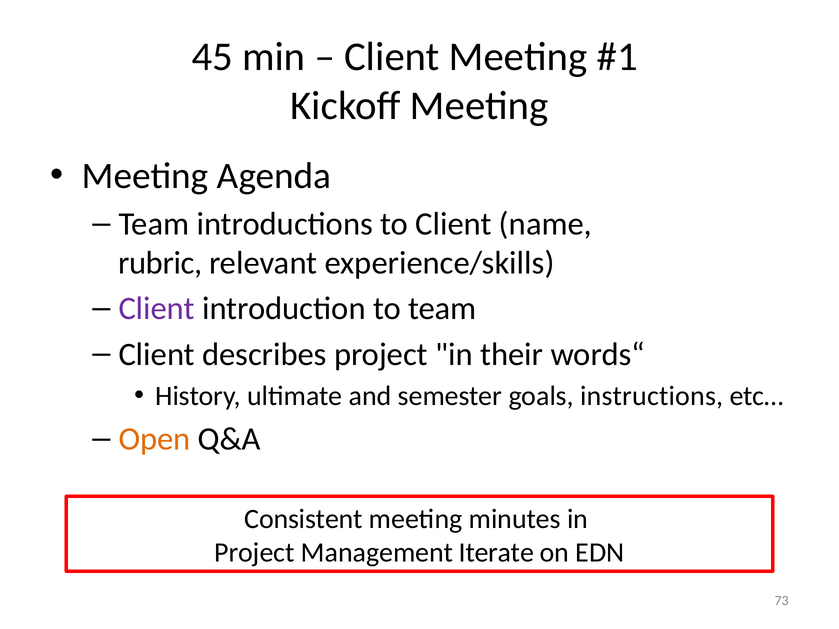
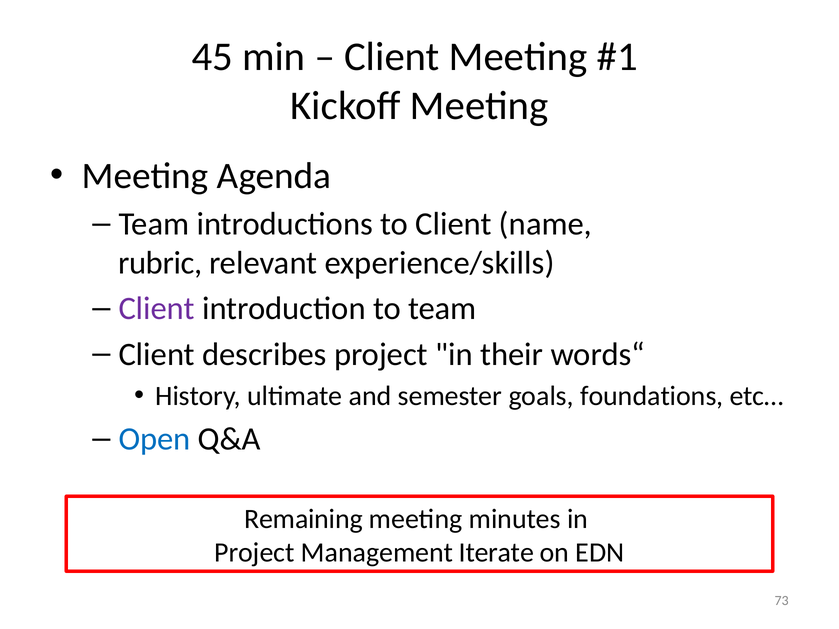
instructions: instructions -> foundations
Open colour: orange -> blue
Consistent: Consistent -> Remaining
